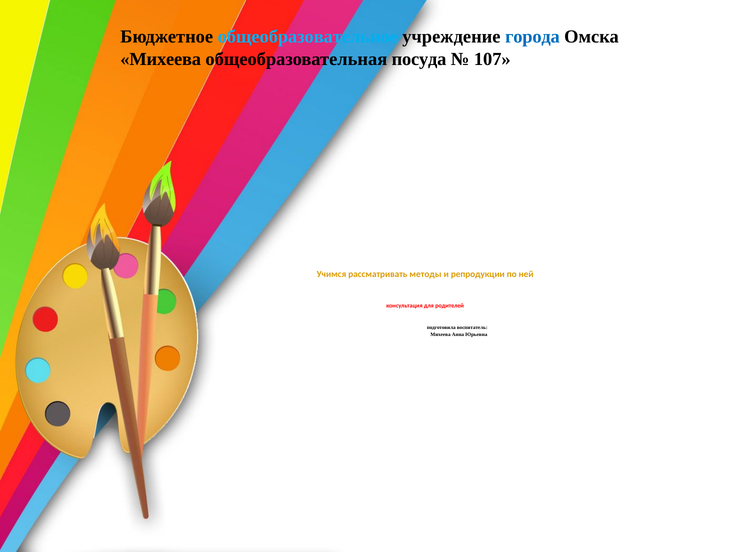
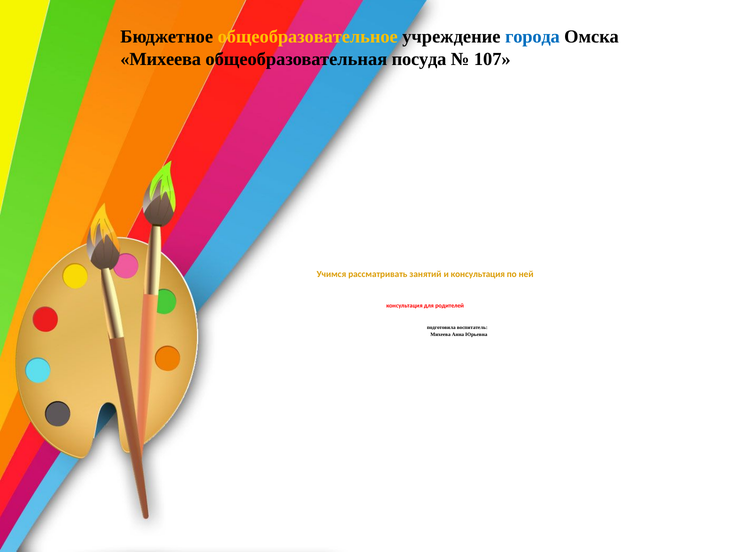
общеобразовательное colour: light blue -> yellow
методы: методы -> занятий
и репродукции: репродукции -> консультация
